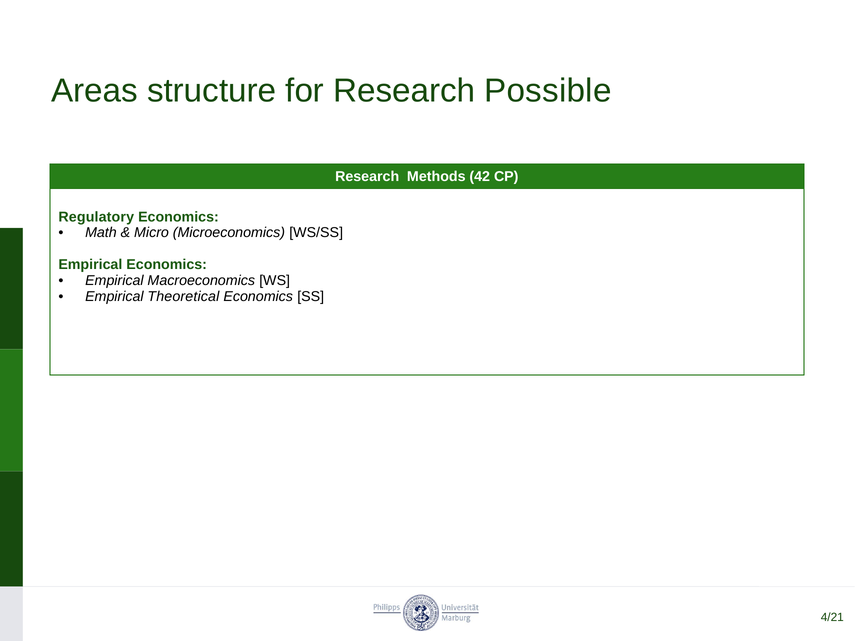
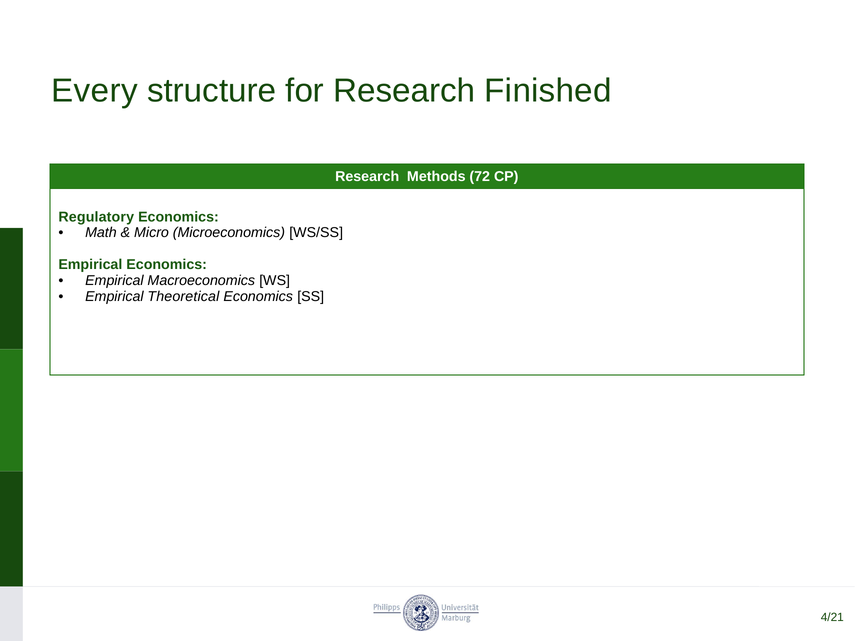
Areas: Areas -> Every
Possible: Possible -> Finished
42: 42 -> 72
